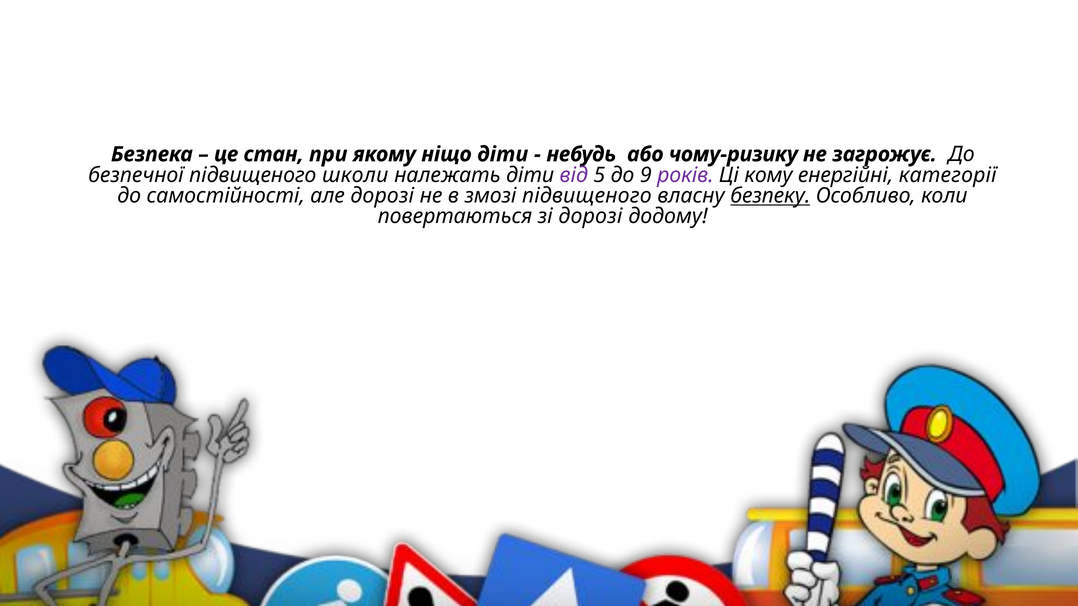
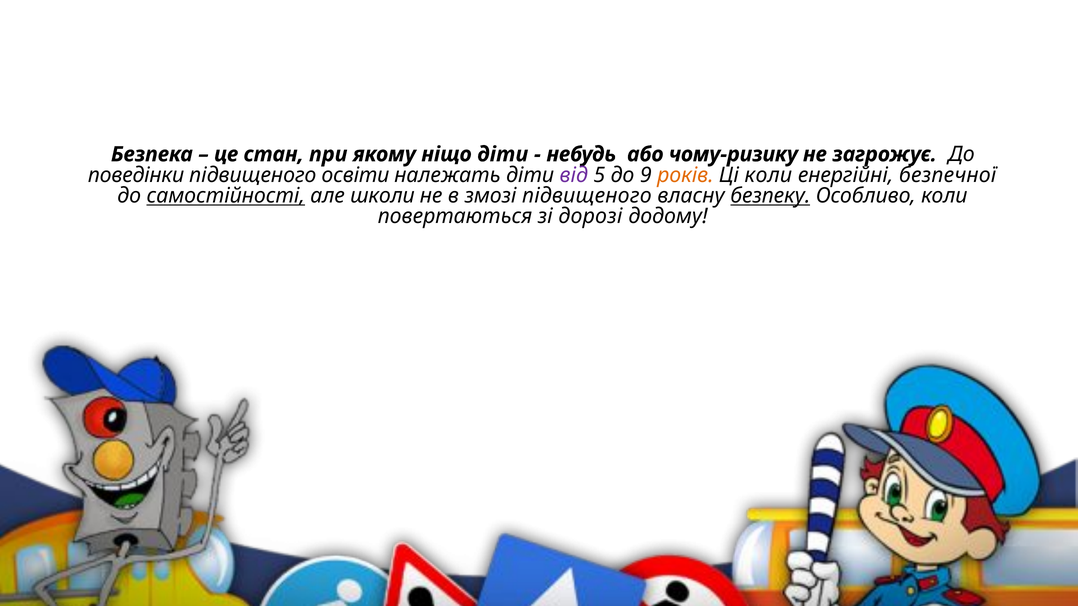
безпечної: безпечної -> поведінки
школи: школи -> освіти
років colour: purple -> orange
Ці кому: кому -> коли
категорії: категорії -> безпечної
самостійності underline: none -> present
але дорозі: дорозі -> школи
